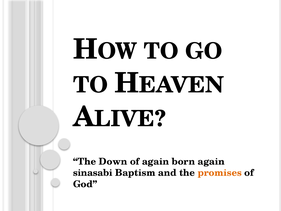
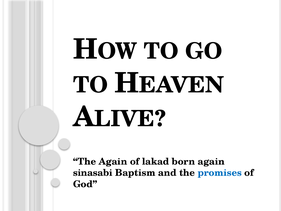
The Down: Down -> Again
of again: again -> lakad
promises colour: orange -> blue
